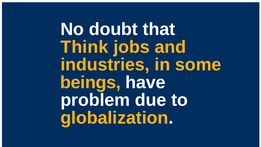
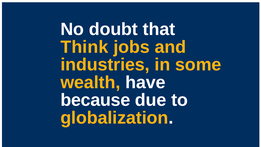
beings: beings -> wealth
problem: problem -> because
